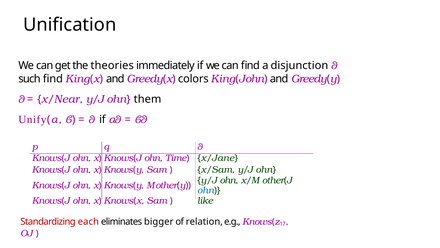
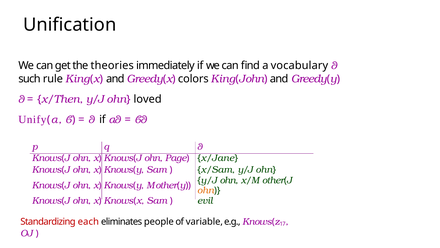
disjunction: disjunction -> vocabulary
such find: find -> rule
x/Near: x/Near -> x/Then
them: them -> loved
Time: Time -> Page
ohn at (206, 190) colour: blue -> orange
like: like -> evil
bigger: bigger -> people
relation: relation -> variable
